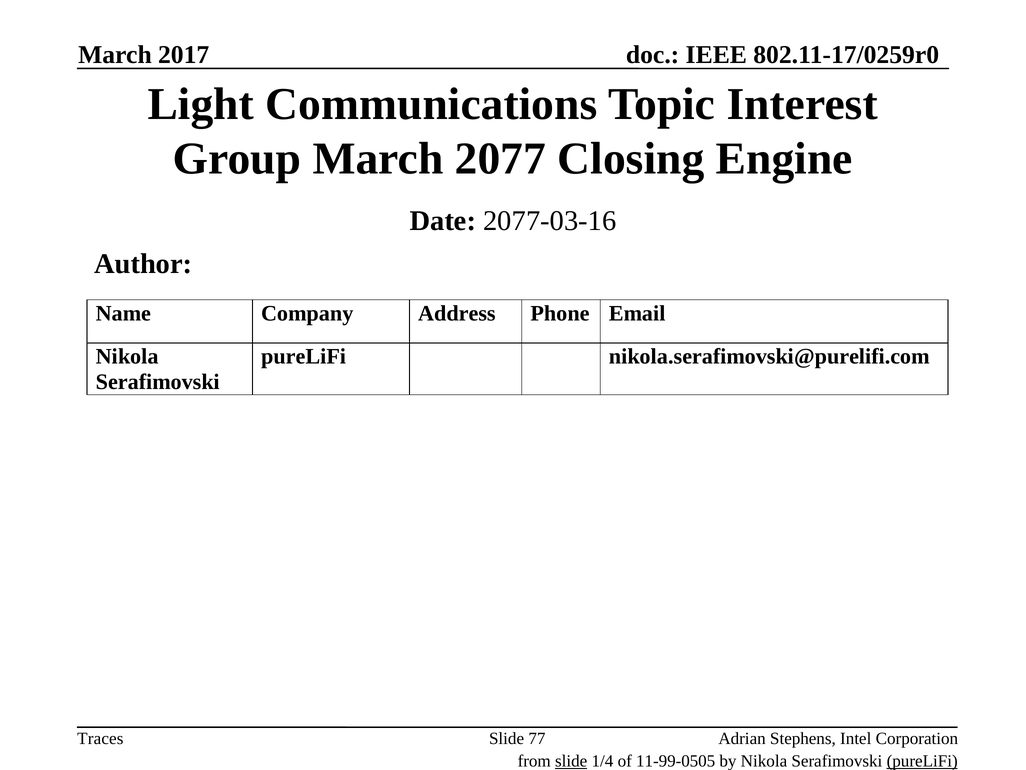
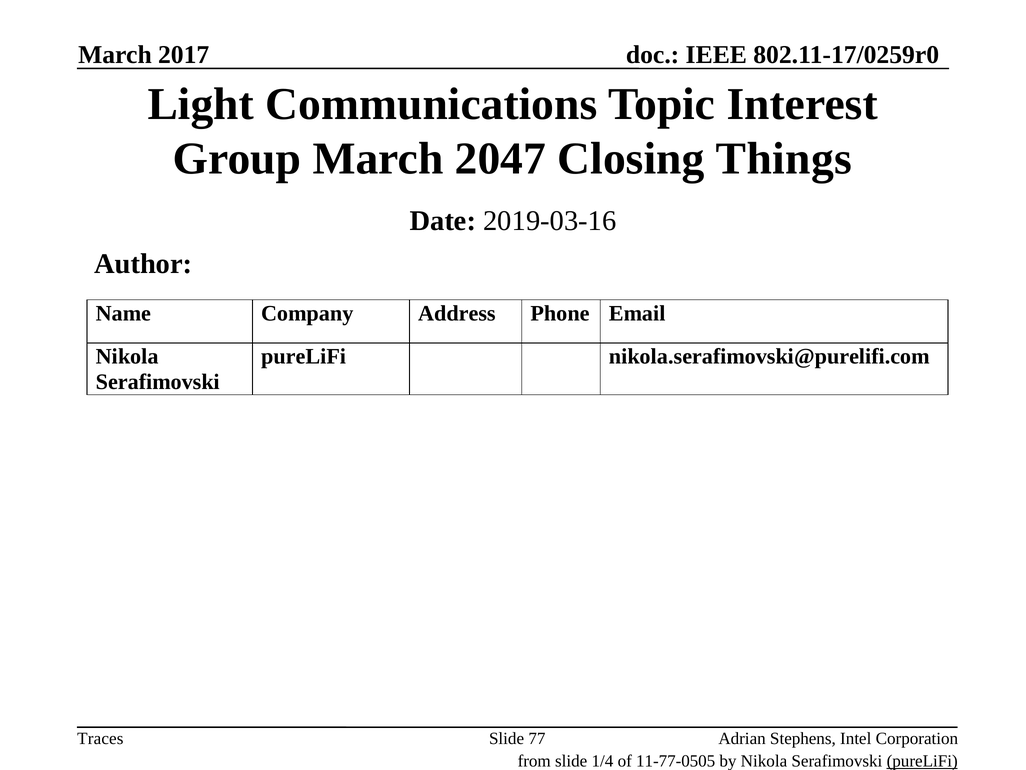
2077: 2077 -> 2047
Engine: Engine -> Things
2077-03-16: 2077-03-16 -> 2019-03-16
slide at (571, 760) underline: present -> none
11-99-0505: 11-99-0505 -> 11-77-0505
